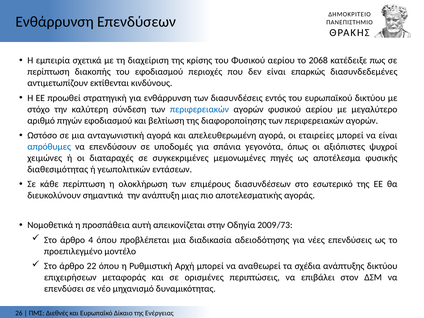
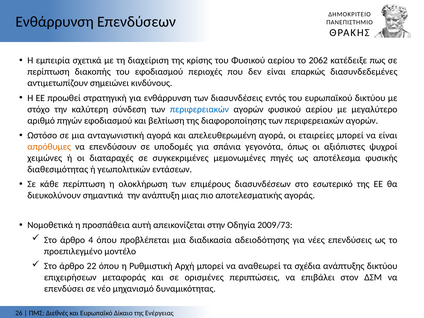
2068: 2068 -> 2062
εκτίθενται: εκτίθενται -> σημειώνει
απρόθυμες colour: blue -> orange
